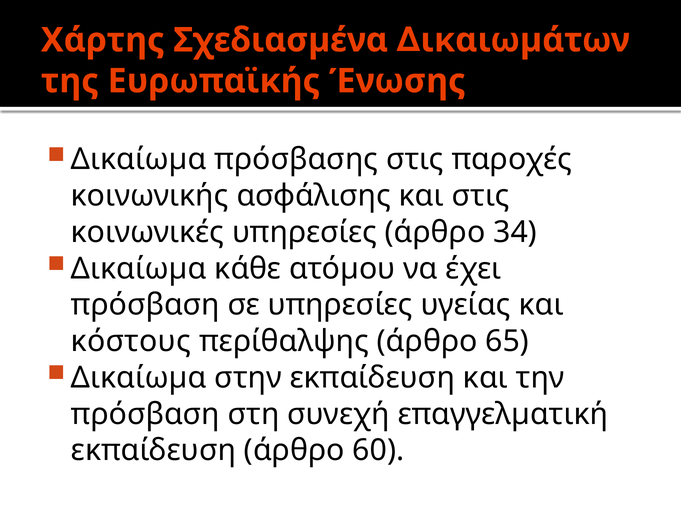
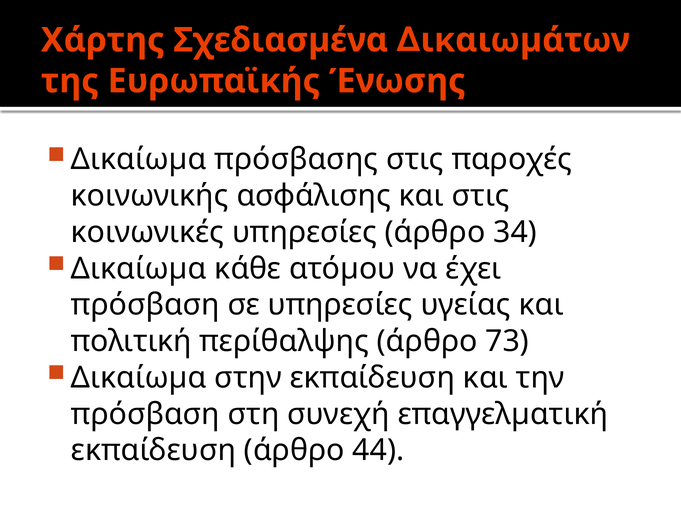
κόστους: κόστους -> πολιτική
65: 65 -> 73
60: 60 -> 44
